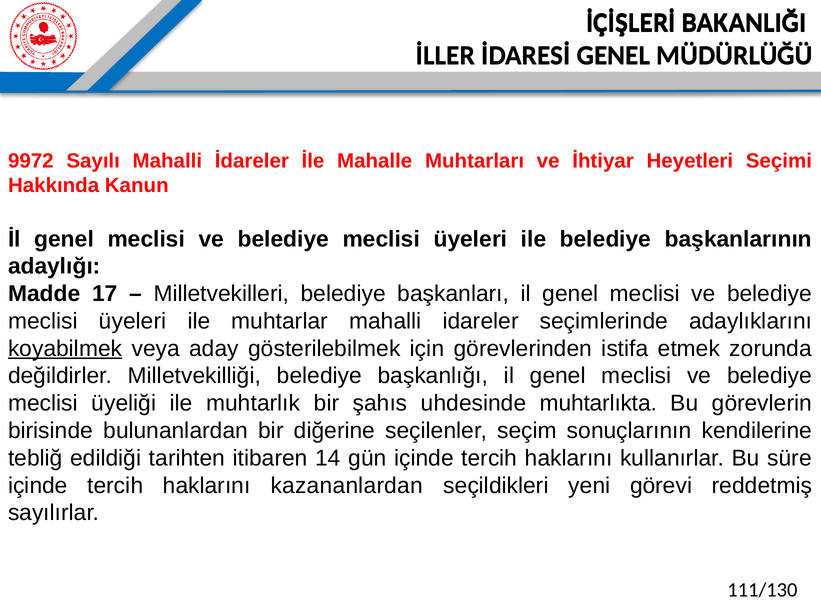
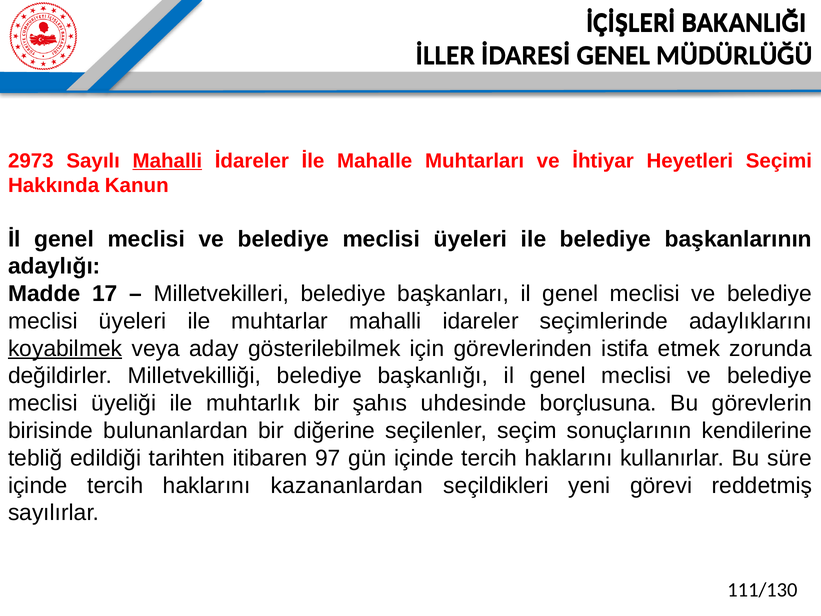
9972: 9972 -> 2973
Mahalli at (167, 161) underline: none -> present
muhtarlıkta: muhtarlıkta -> borçlusuna
14: 14 -> 97
